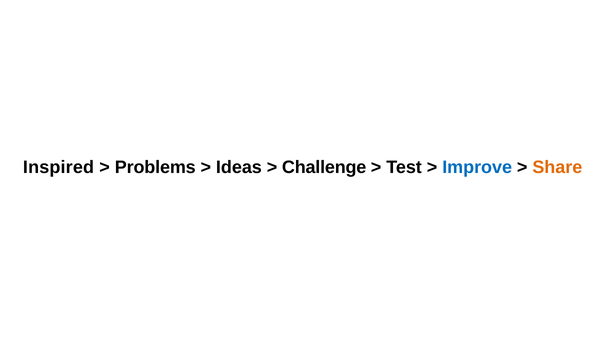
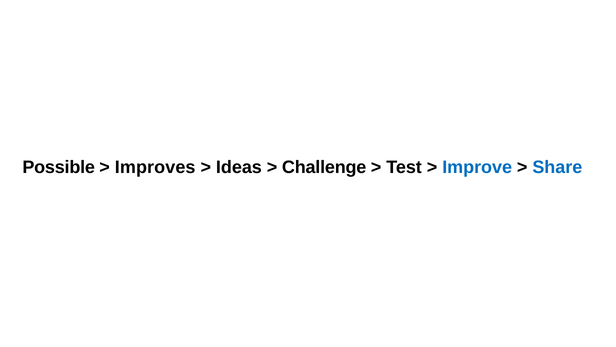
Inspired: Inspired -> Possible
Problems: Problems -> Improves
Share colour: orange -> blue
